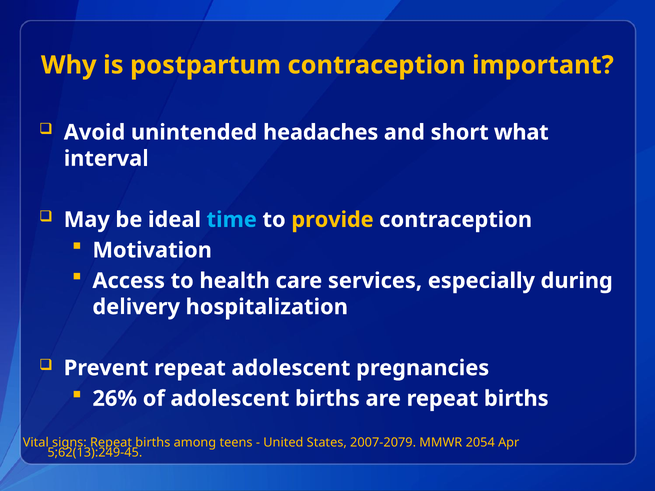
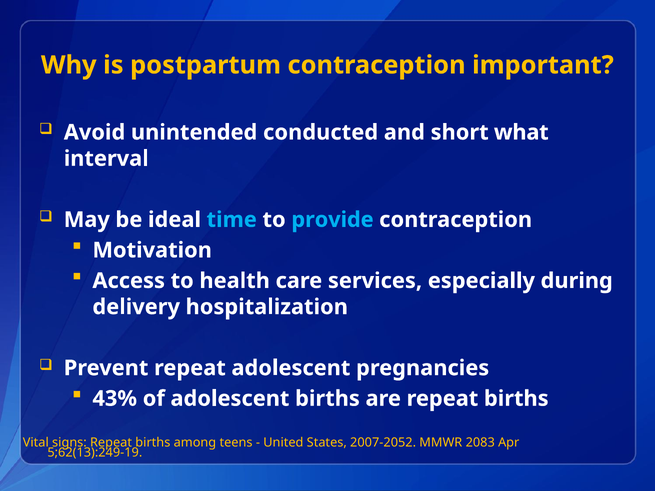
headaches: headaches -> conducted
provide colour: yellow -> light blue
26%: 26% -> 43%
2007-2079: 2007-2079 -> 2007-2052
2054: 2054 -> 2083
5;62(13):249-45: 5;62(13):249-45 -> 5;62(13):249-19
